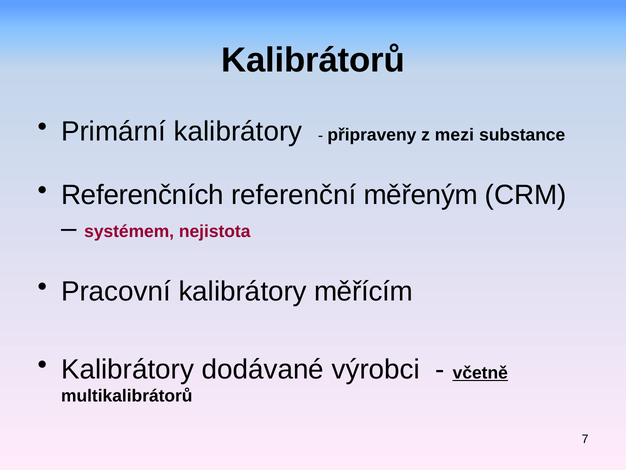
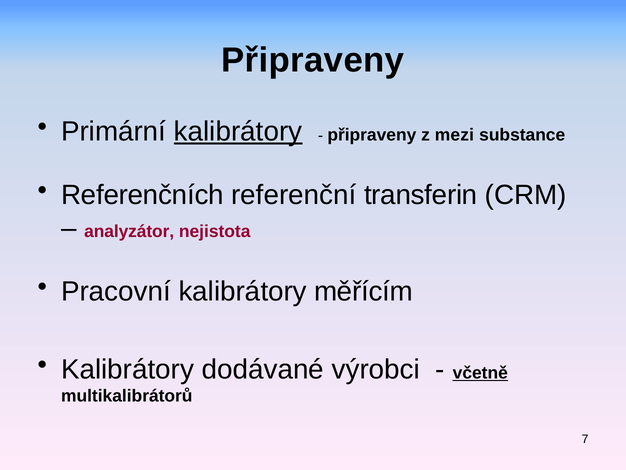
Kalibrátorů at (313, 60): Kalibrátorů -> Připraveny
kalibrátory at (238, 131) underline: none -> present
měřeným: měřeným -> transferin
systémem: systémem -> analyzátor
